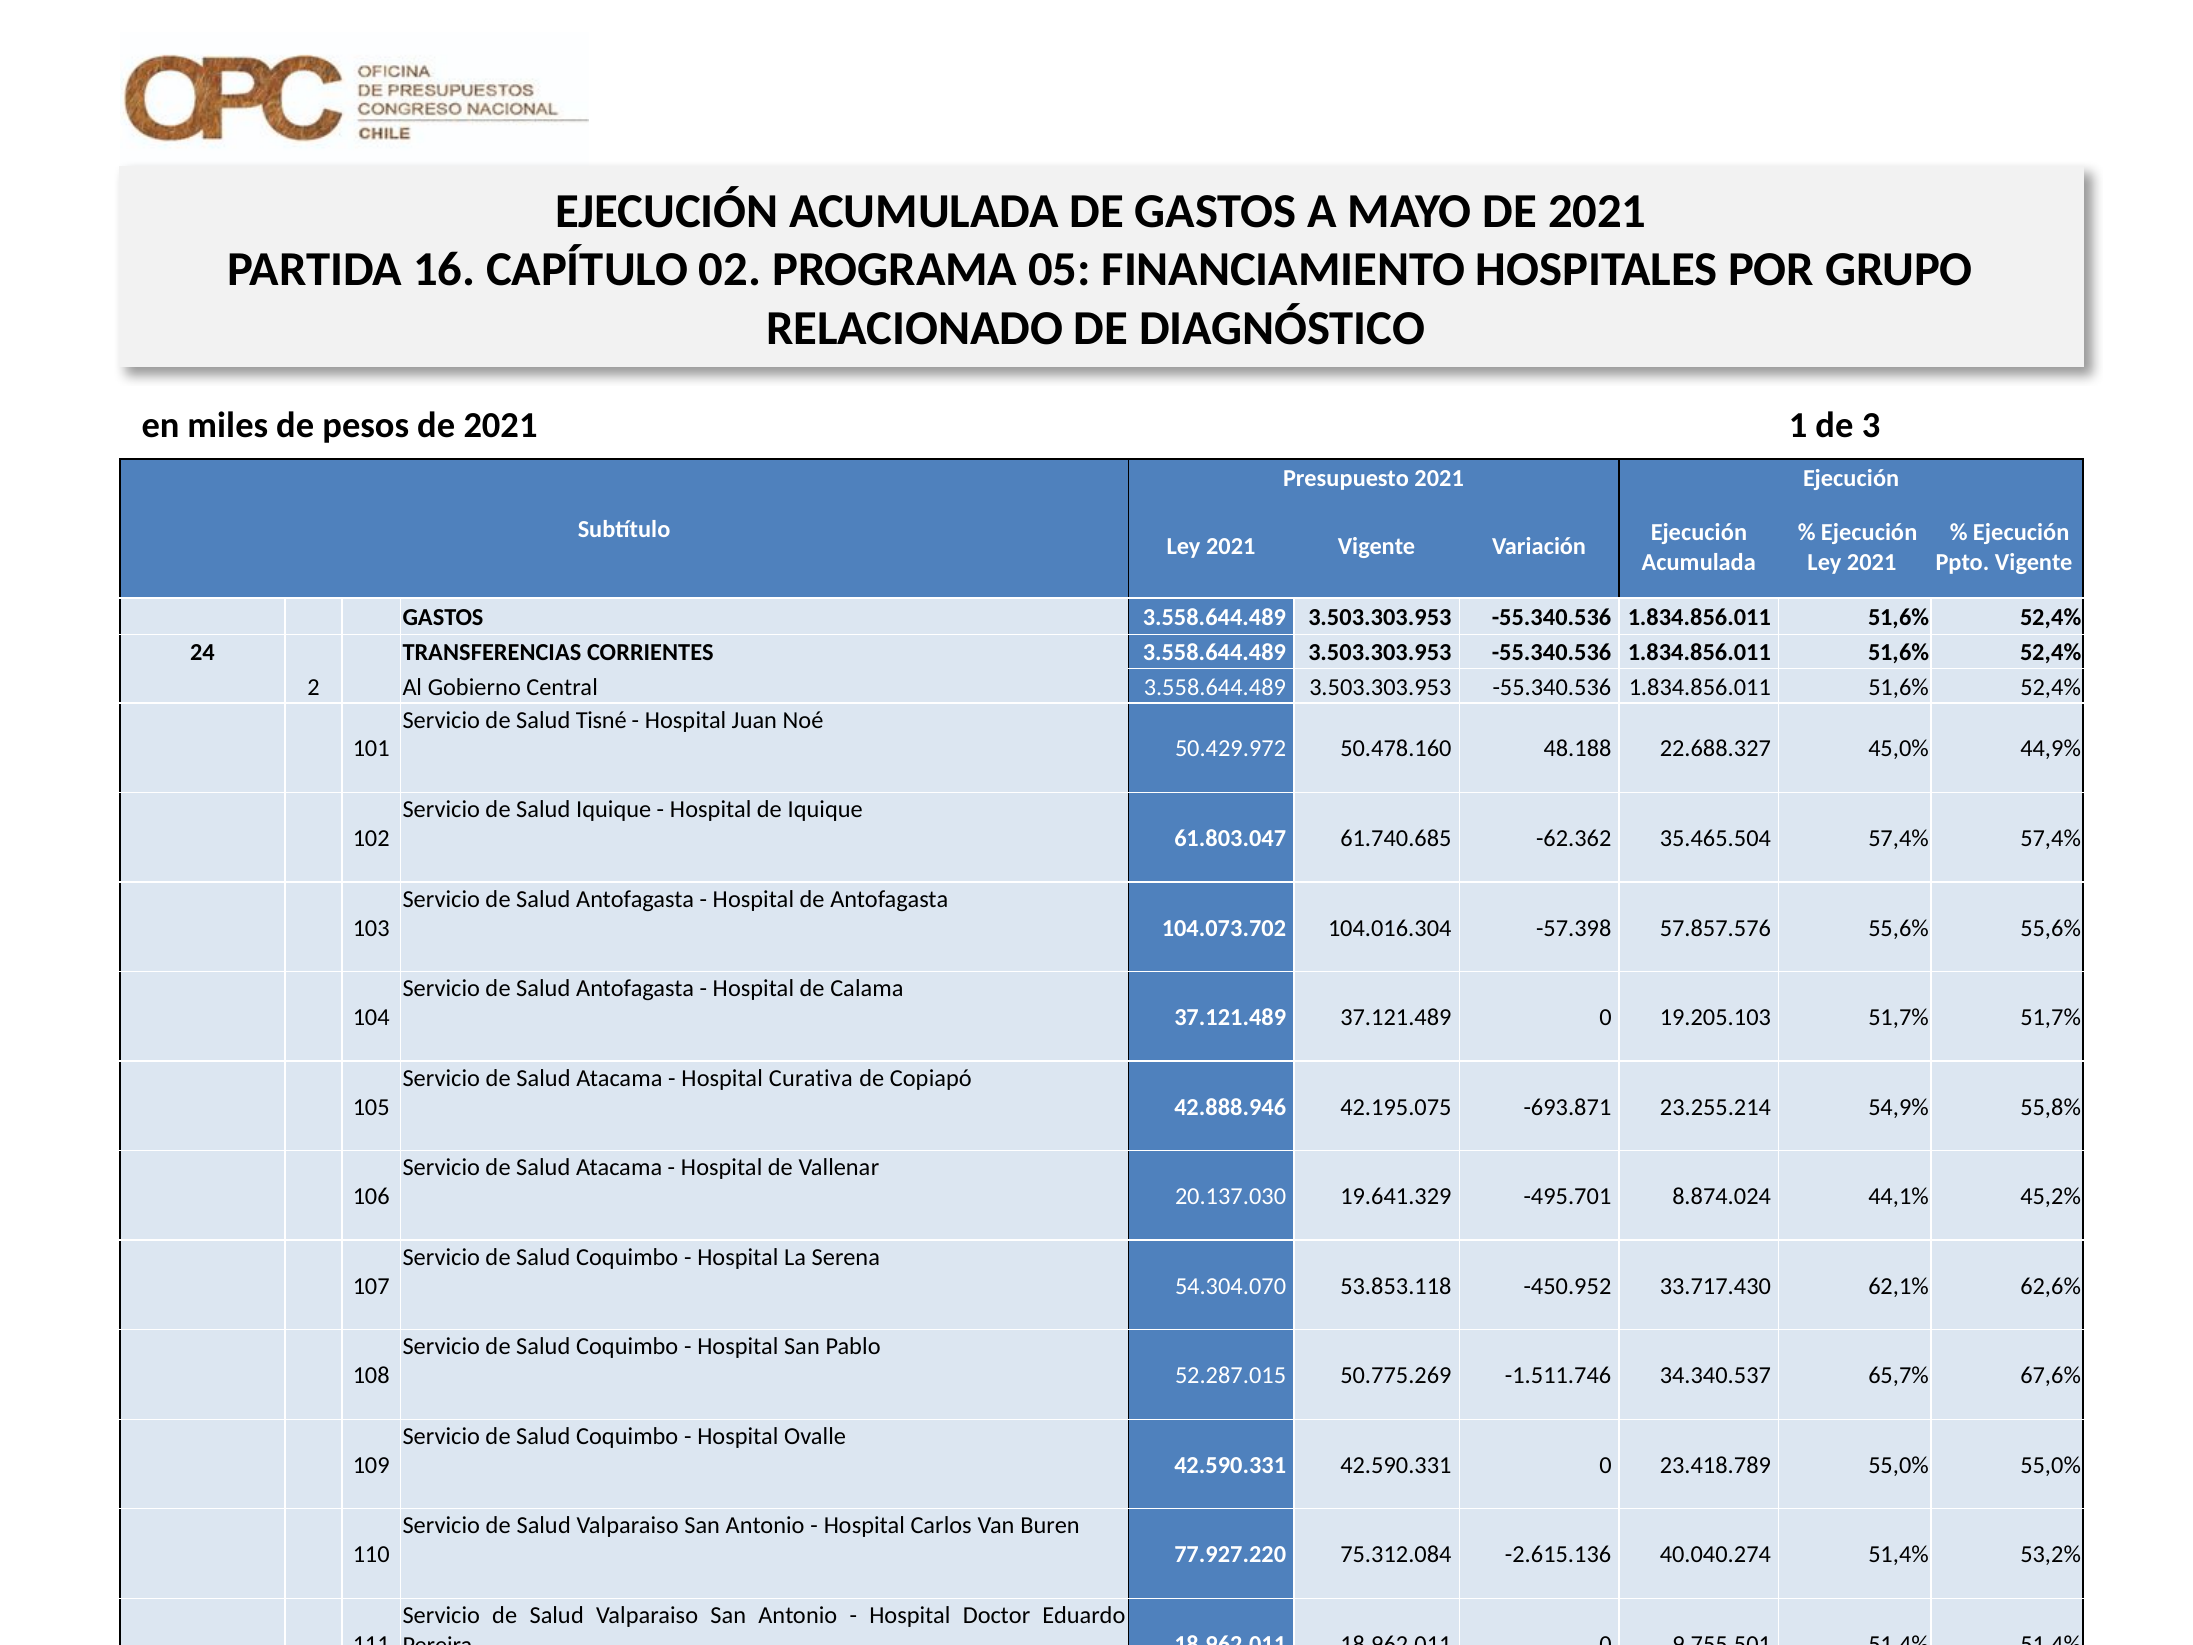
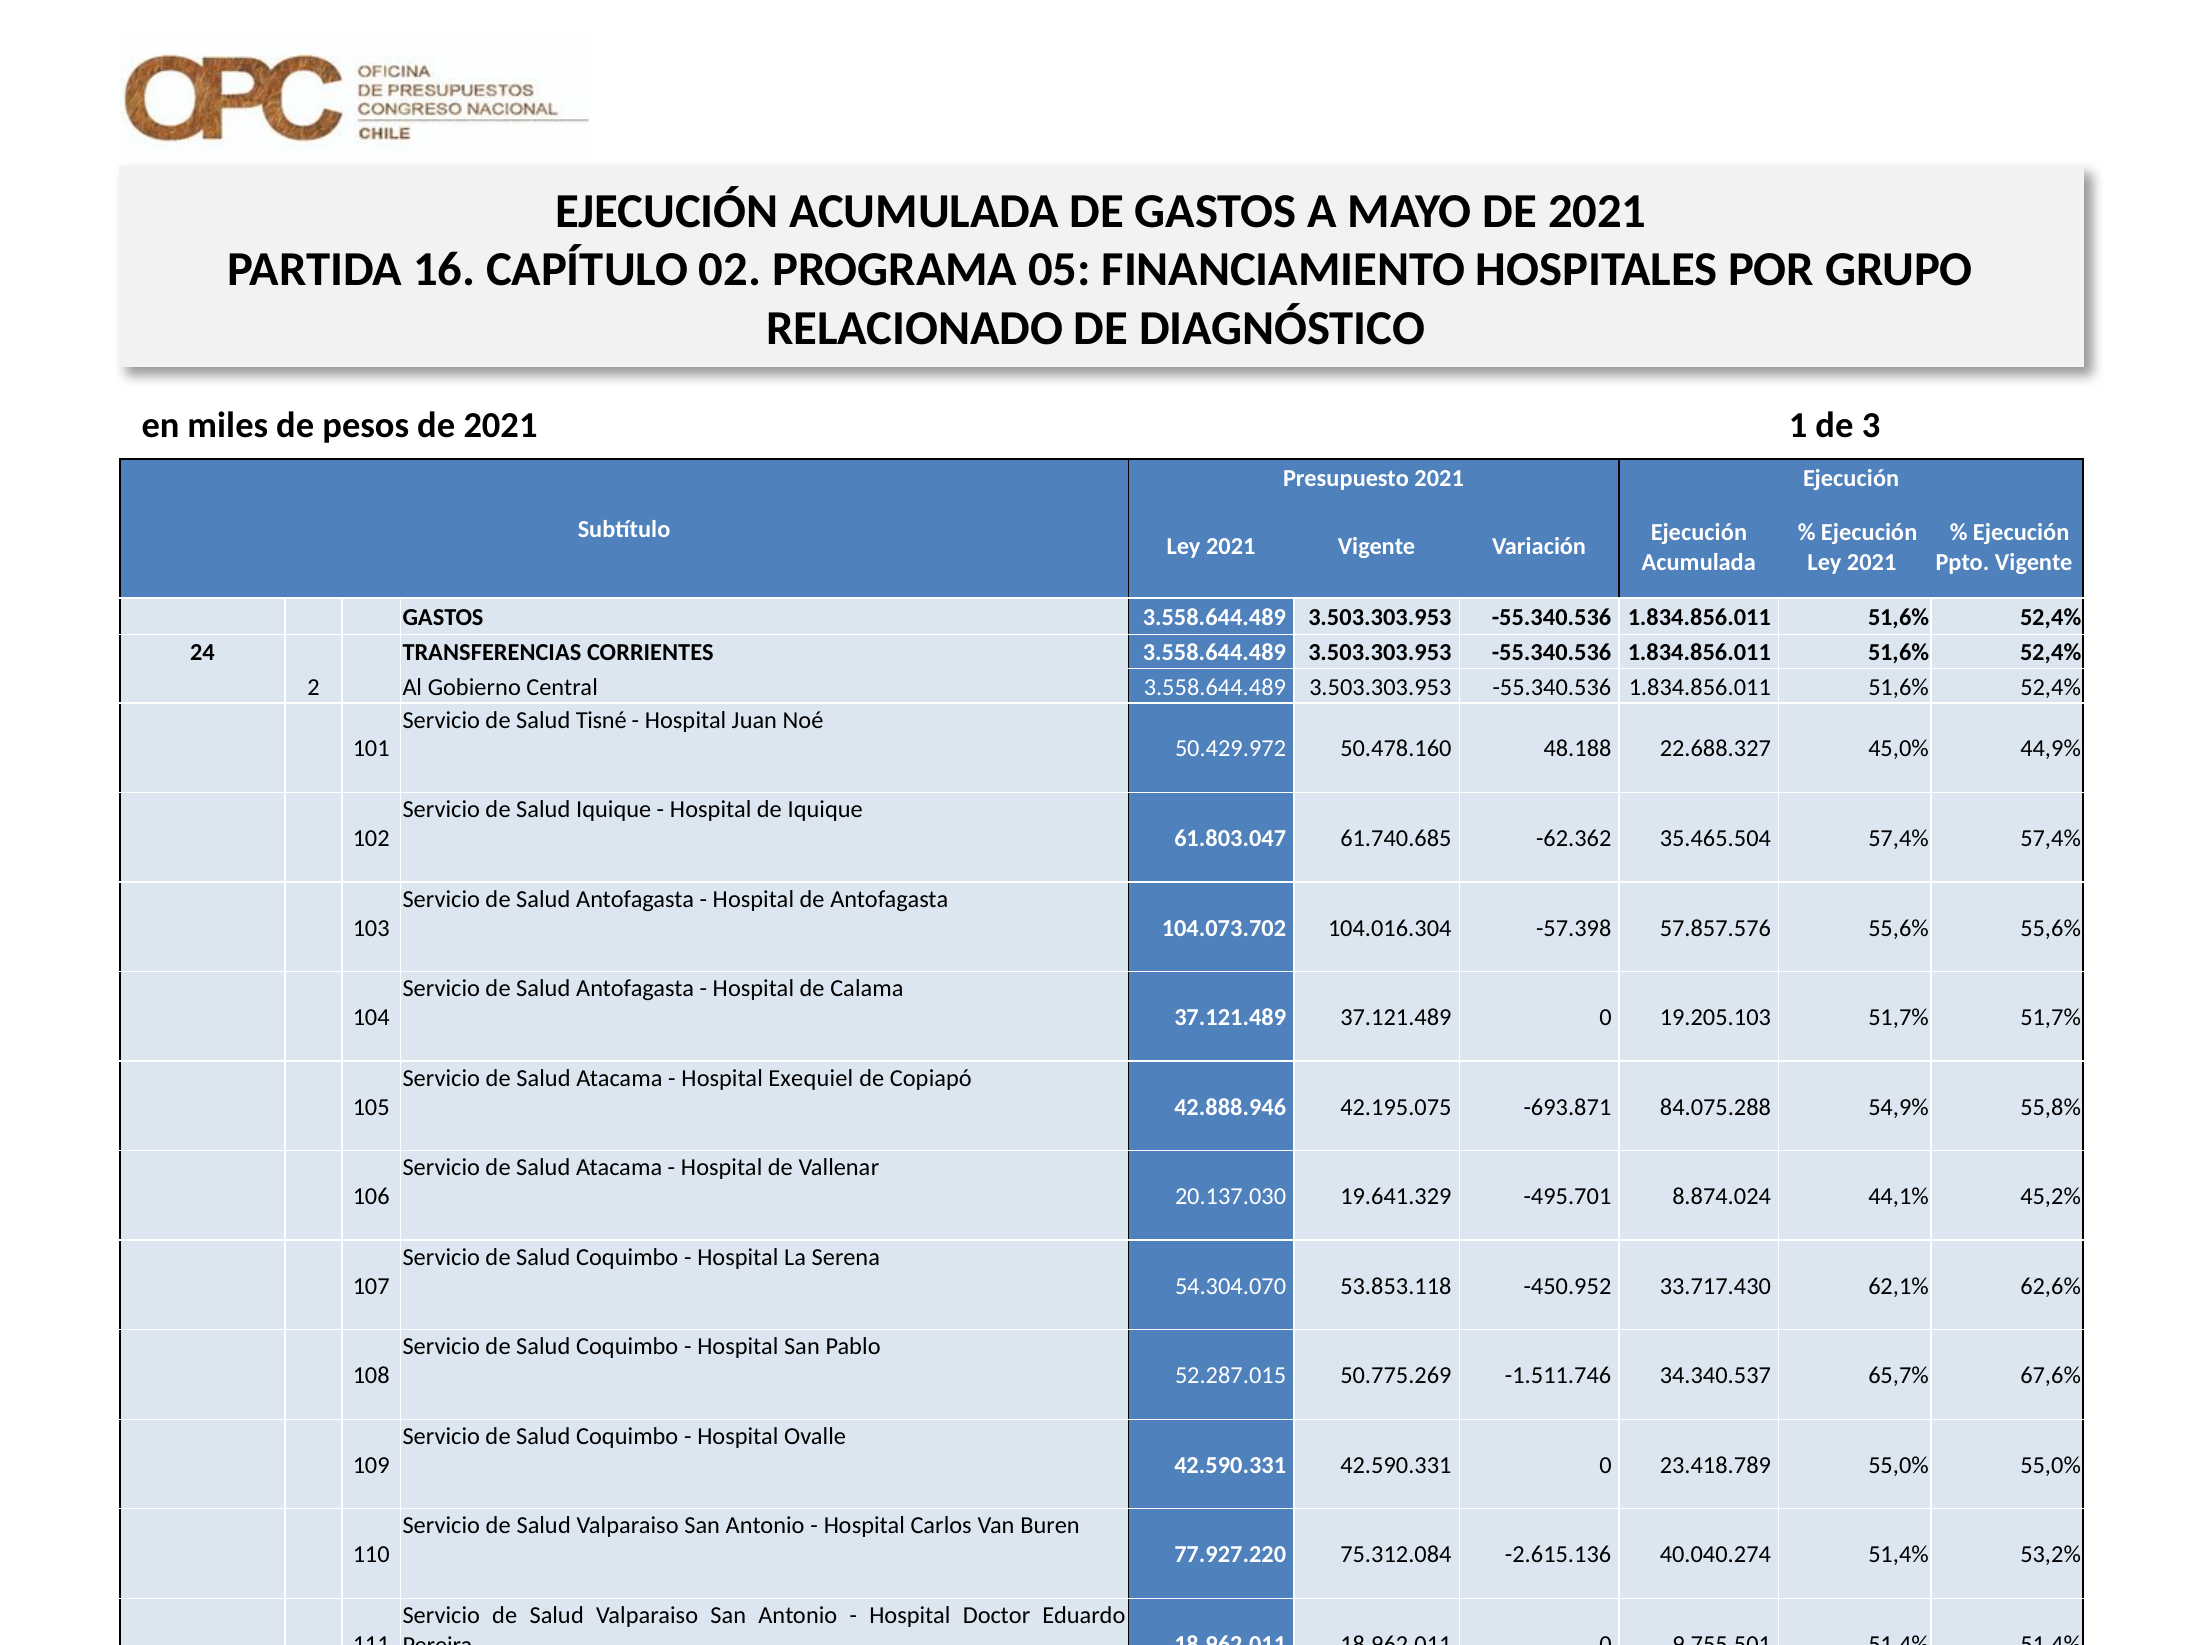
Curativa: Curativa -> Exequiel
23.255.214: 23.255.214 -> 84.075.288
